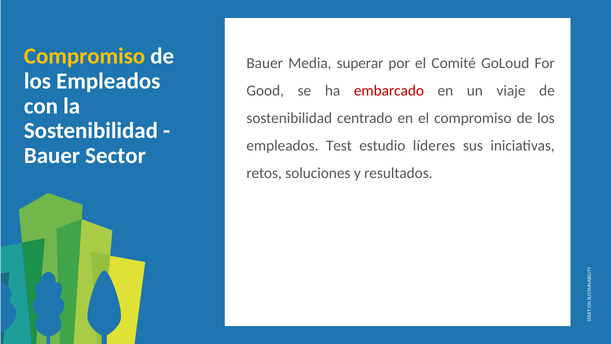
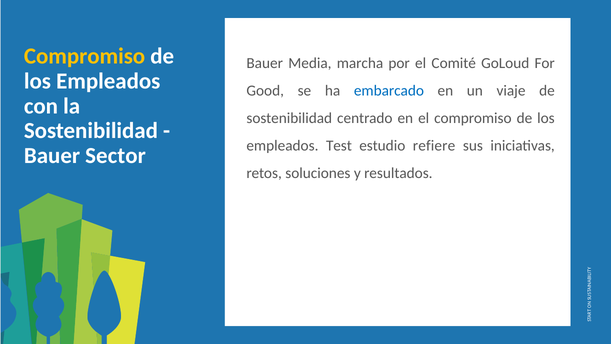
superar: superar -> marcha
embarcado colour: red -> blue
líderes: líderes -> refiere
